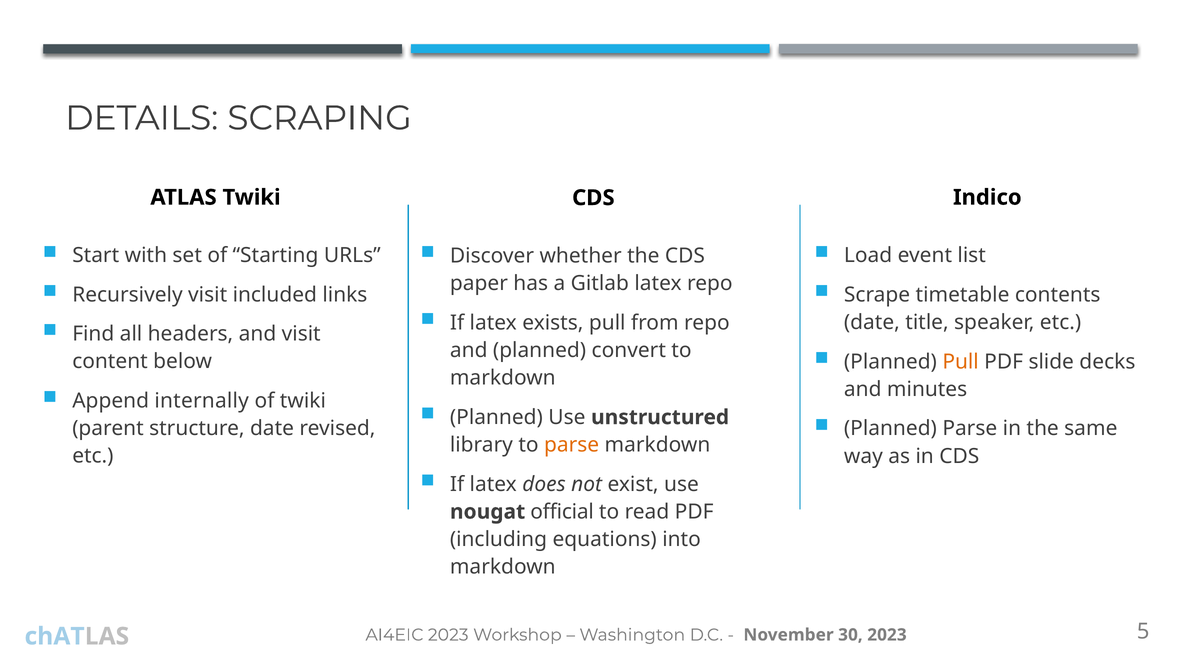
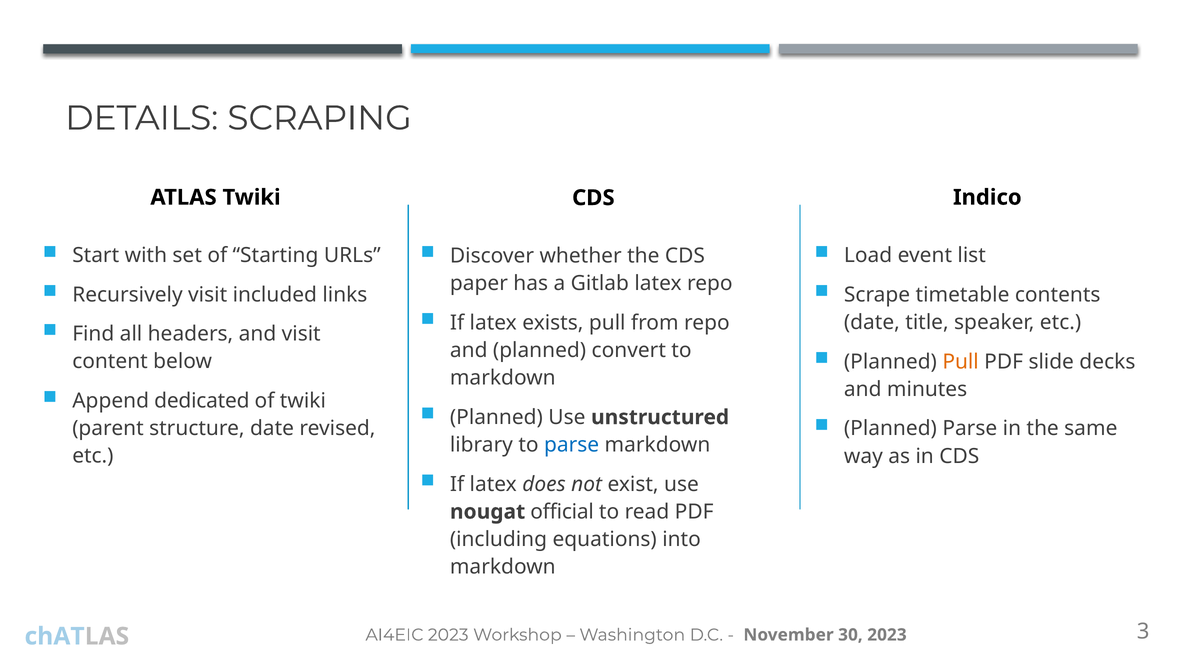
internally: internally -> dedicated
parse at (572, 445) colour: orange -> blue
5: 5 -> 3
